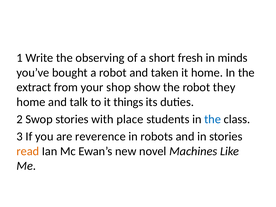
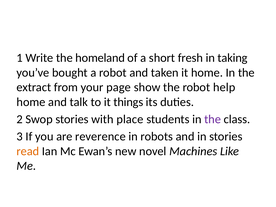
observing: observing -> homeland
minds: minds -> taking
shop: shop -> page
they: they -> help
the at (213, 119) colour: blue -> purple
